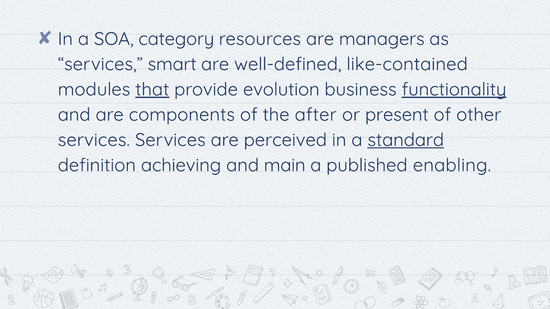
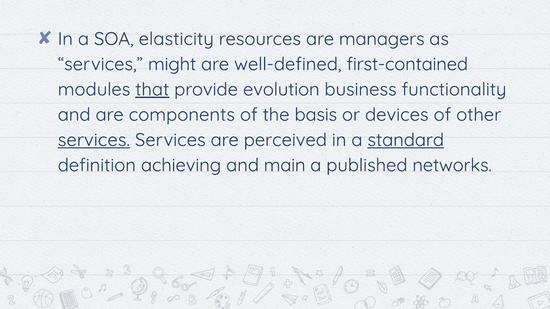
category: category -> elasticity
smart: smart -> might
like-contained: like-contained -> first-contained
functionality underline: present -> none
after: after -> basis
present: present -> devices
services at (94, 140) underline: none -> present
enabling: enabling -> networks
